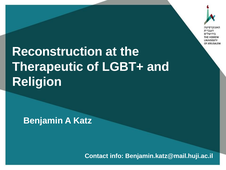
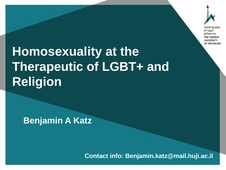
Reconstruction: Reconstruction -> Homosexuality
